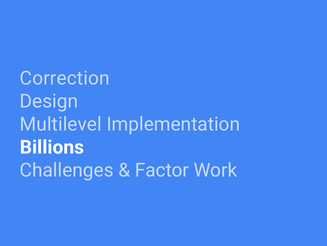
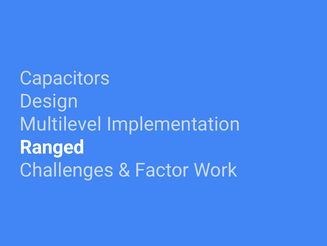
Correction: Correction -> Capacitors
Billions: Billions -> Ranged
